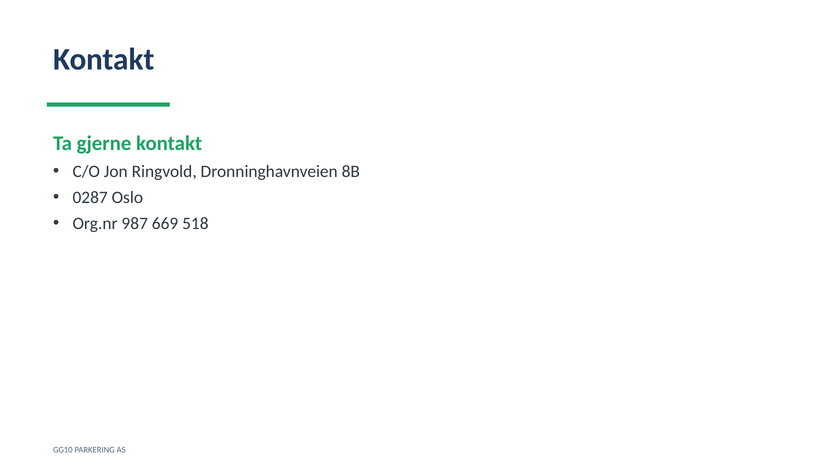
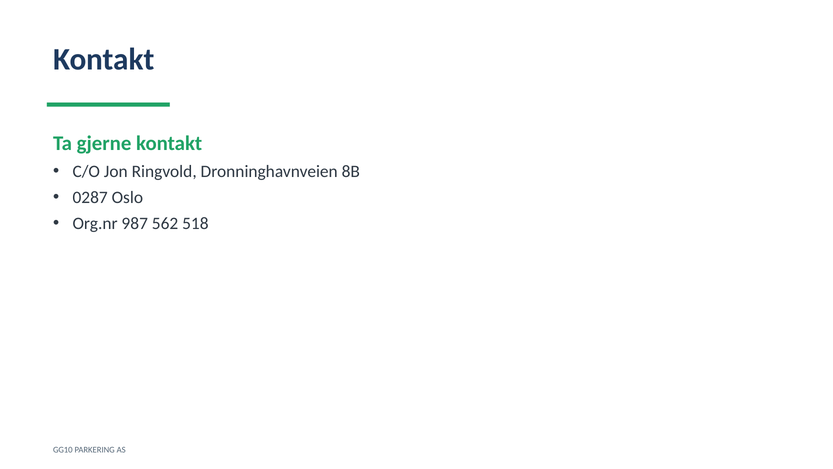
669: 669 -> 562
